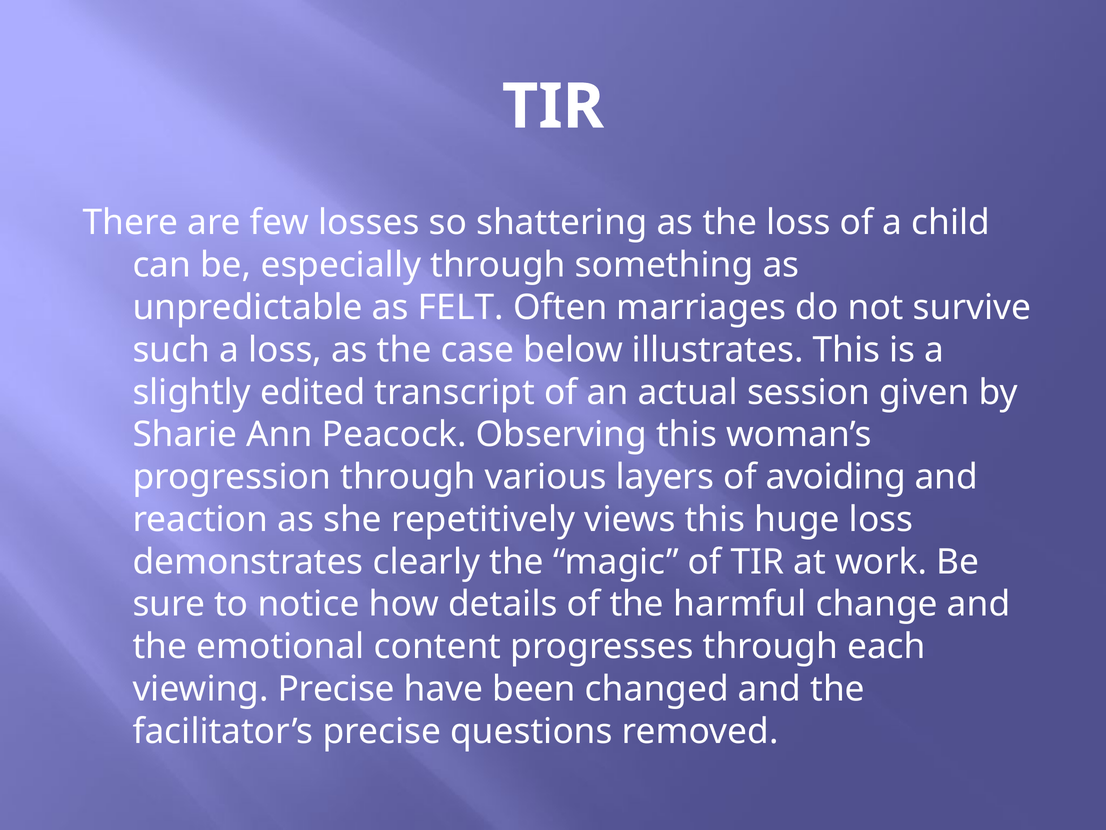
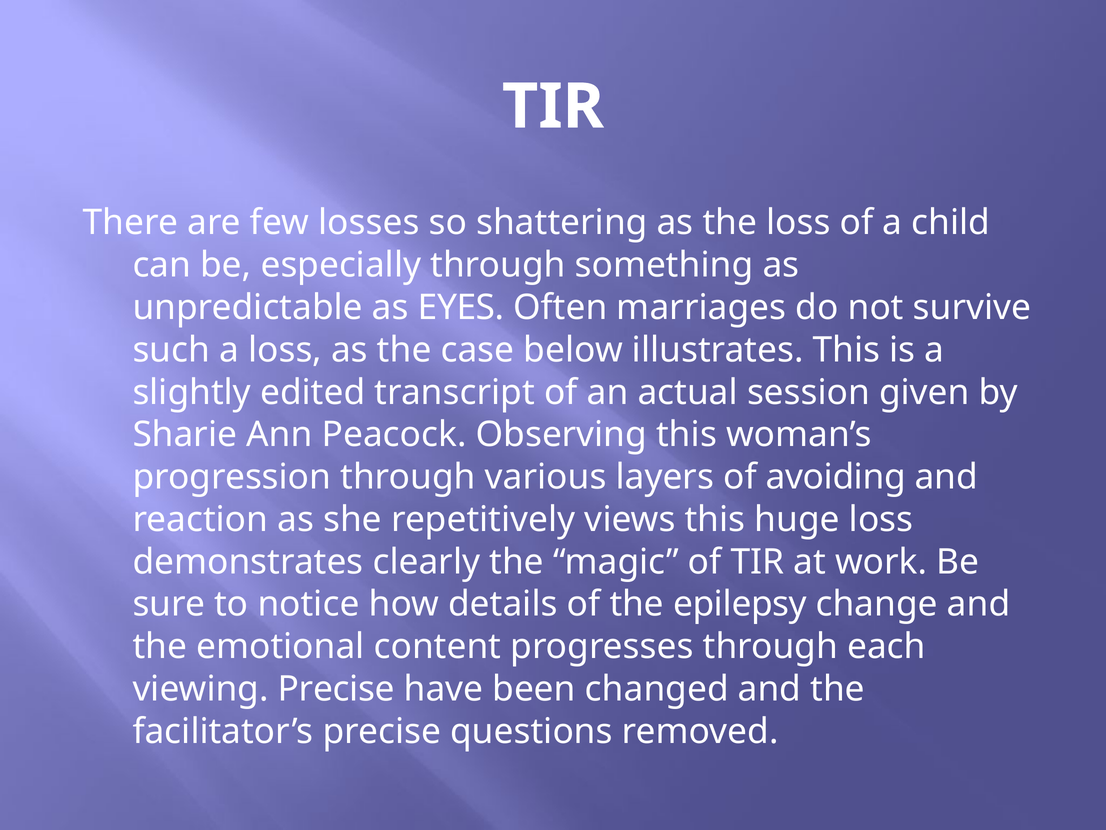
FELT: FELT -> EYES
harmful: harmful -> epilepsy
